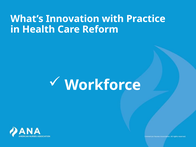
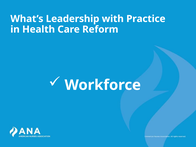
Innovation: Innovation -> Leadership
